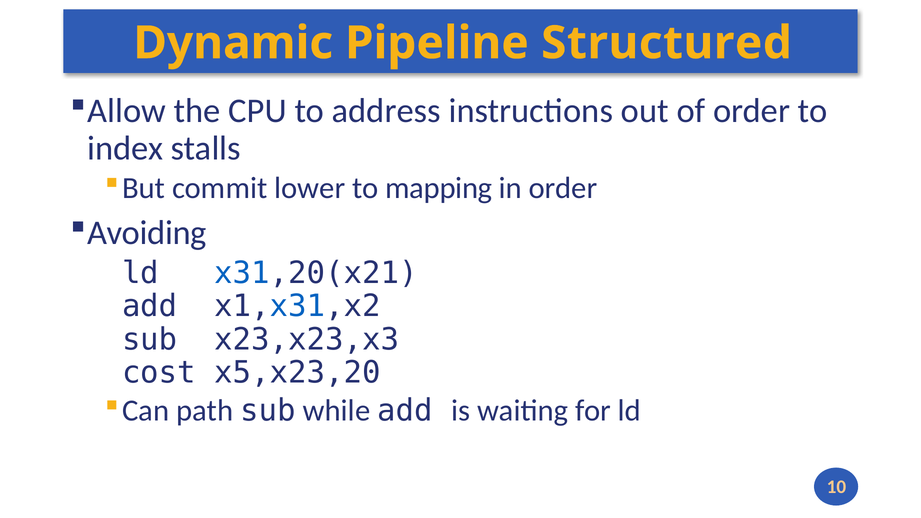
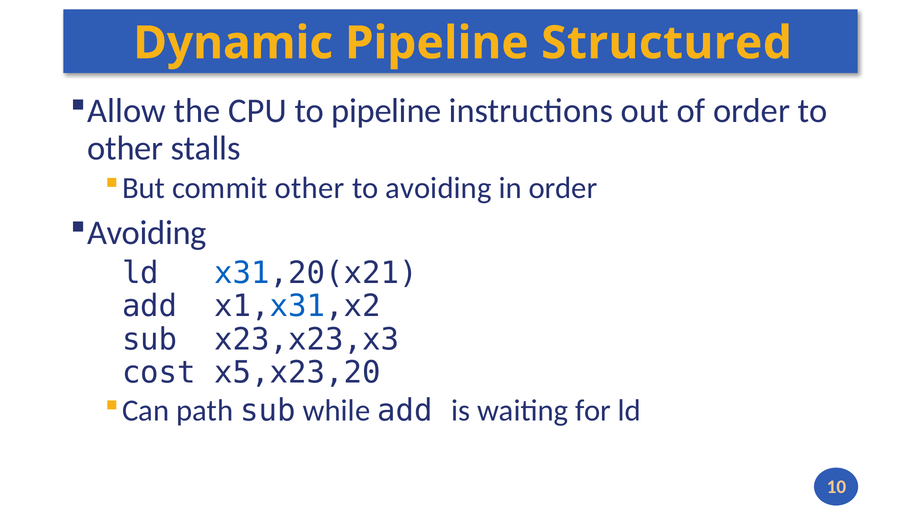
to address: address -> pipeline
index at (125, 148): index -> other
commit lower: lower -> other
to mapping: mapping -> avoiding
